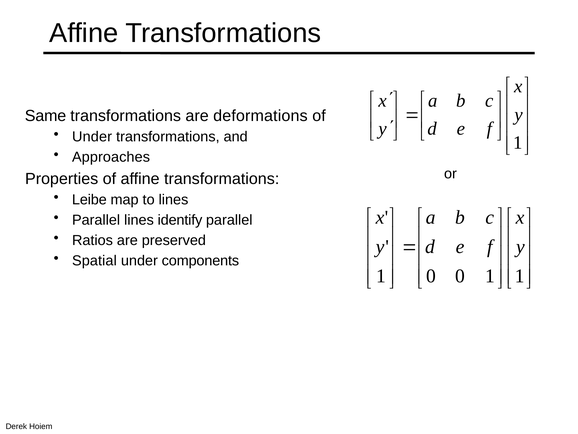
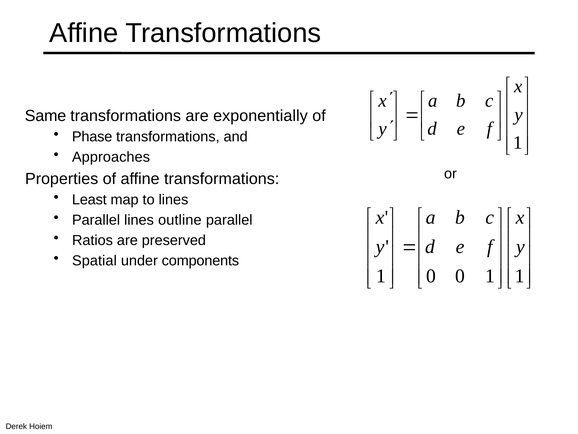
deformations: deformations -> exponentially
Under at (92, 137): Under -> Phase
Leibe: Leibe -> Least
identify: identify -> outline
